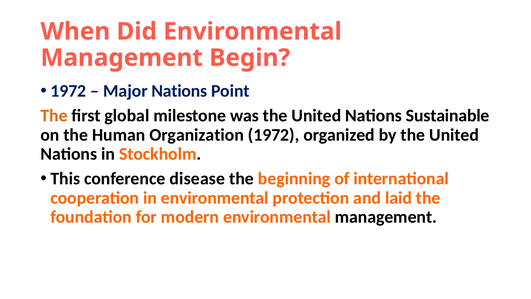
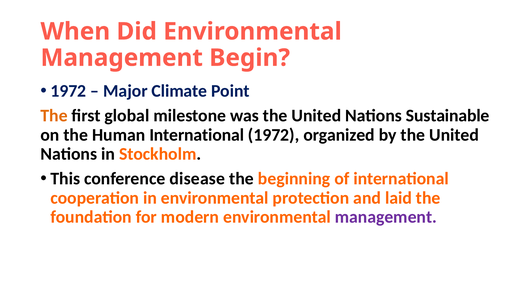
Major Nations: Nations -> Climate
Human Organization: Organization -> International
management at (386, 217) colour: black -> purple
